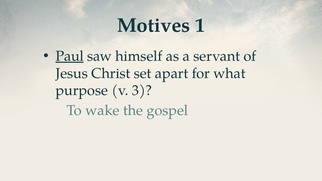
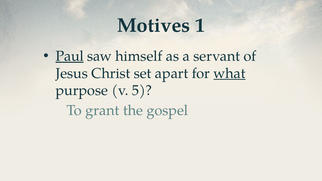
what underline: none -> present
3: 3 -> 5
wake: wake -> grant
